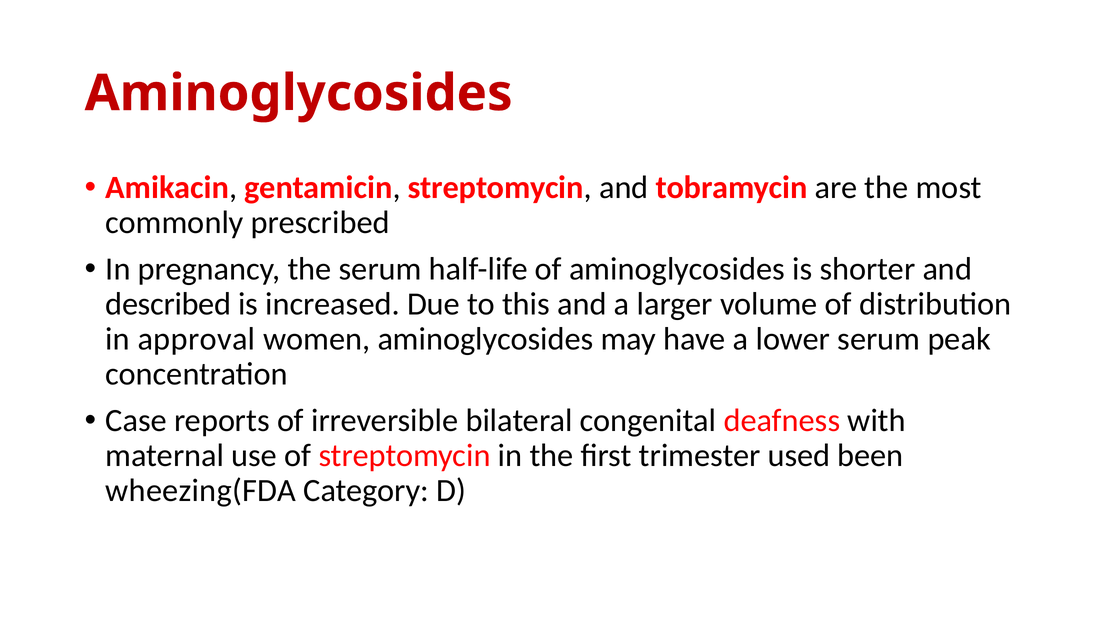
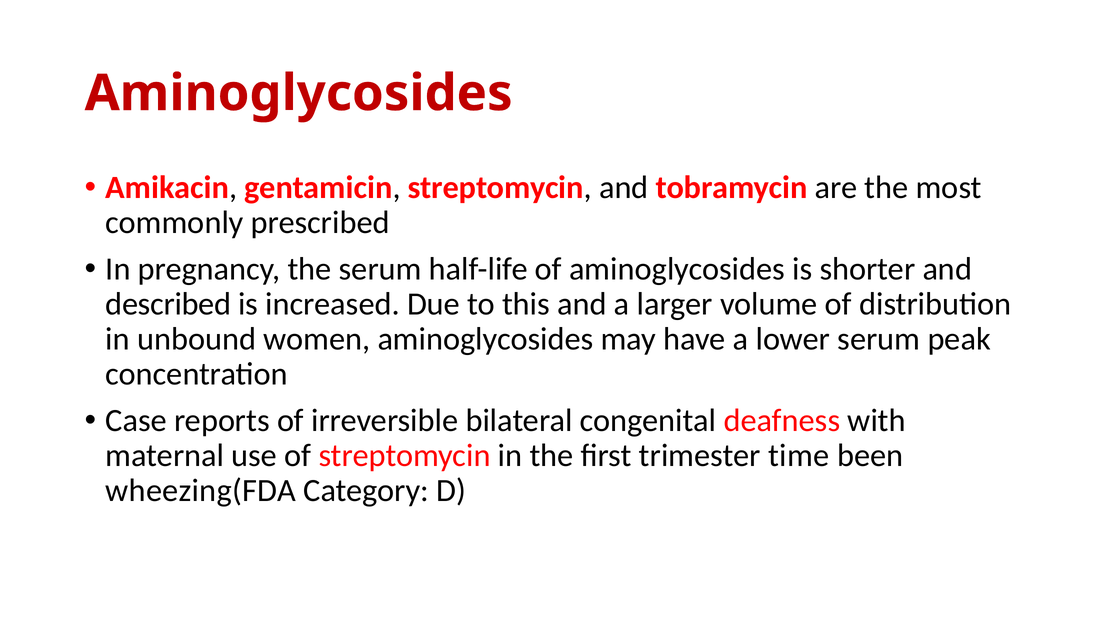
approval: approval -> unbound
used: used -> time
